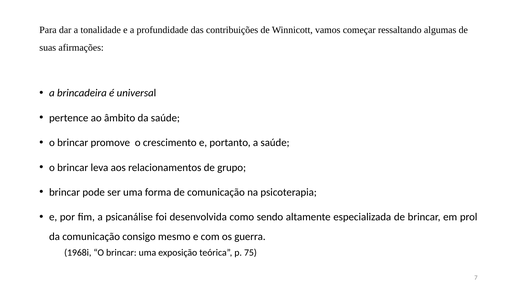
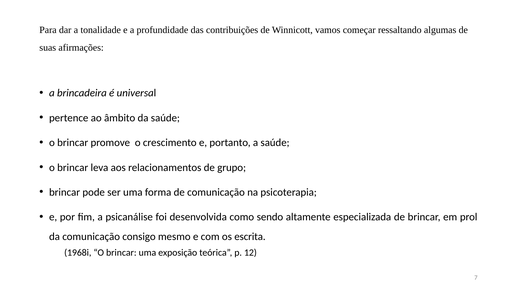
guerra: guerra -> escrita
75: 75 -> 12
